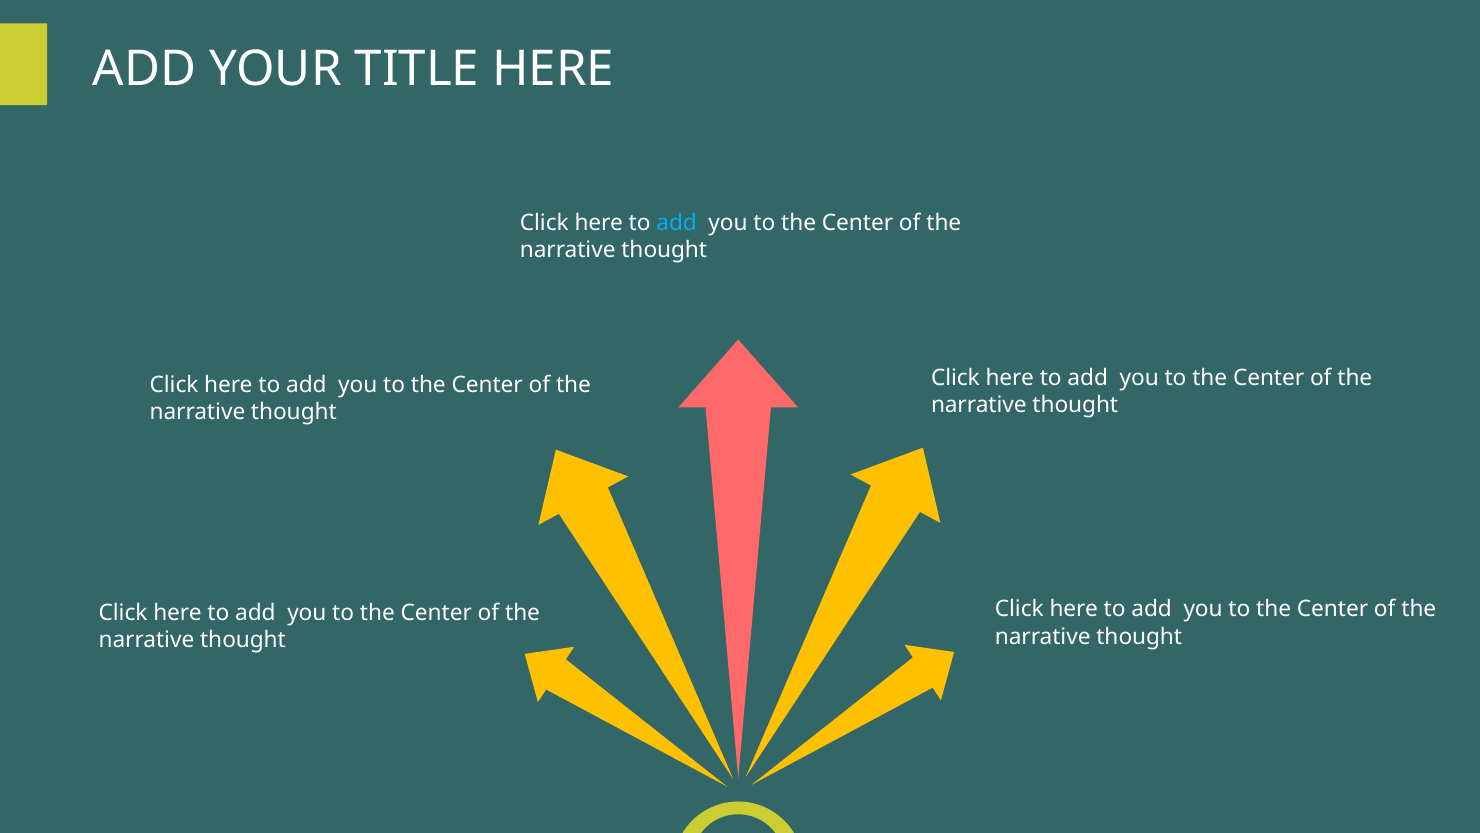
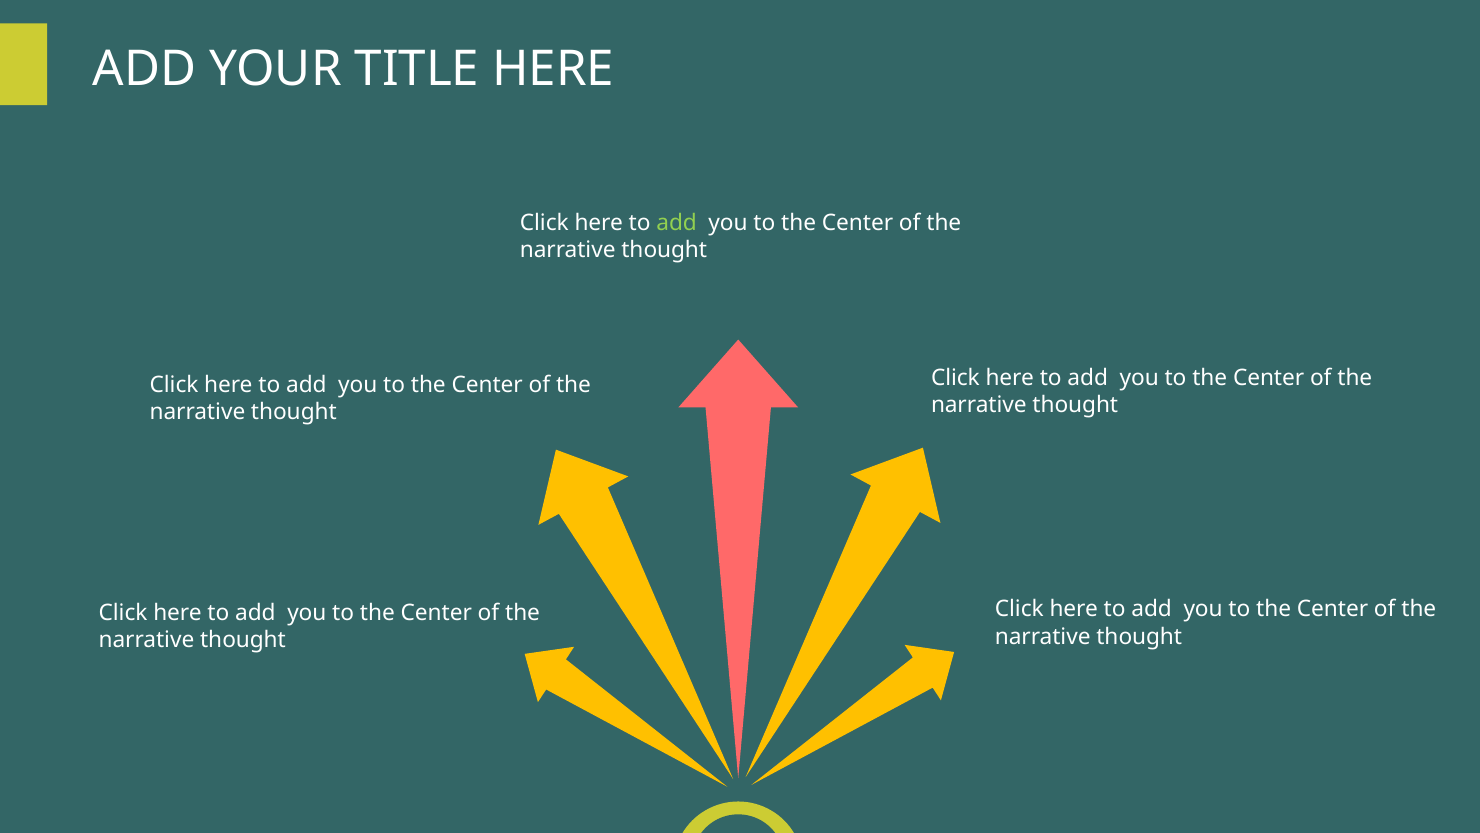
add at (677, 223) colour: light blue -> light green
